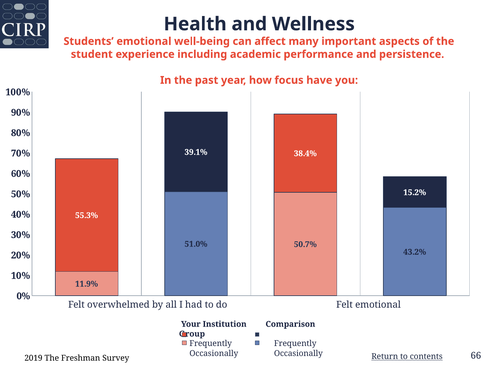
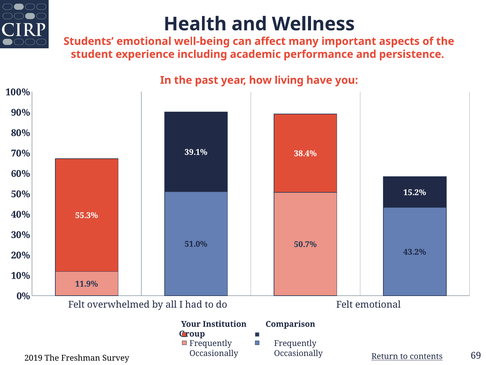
focus: focus -> living
66: 66 -> 69
